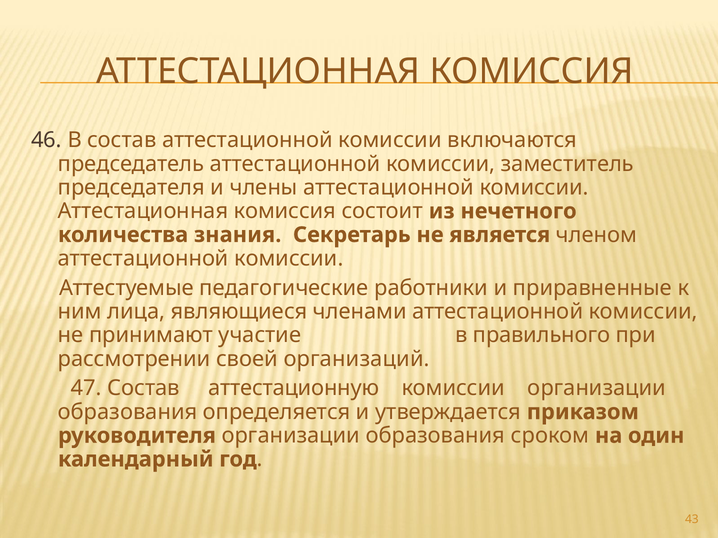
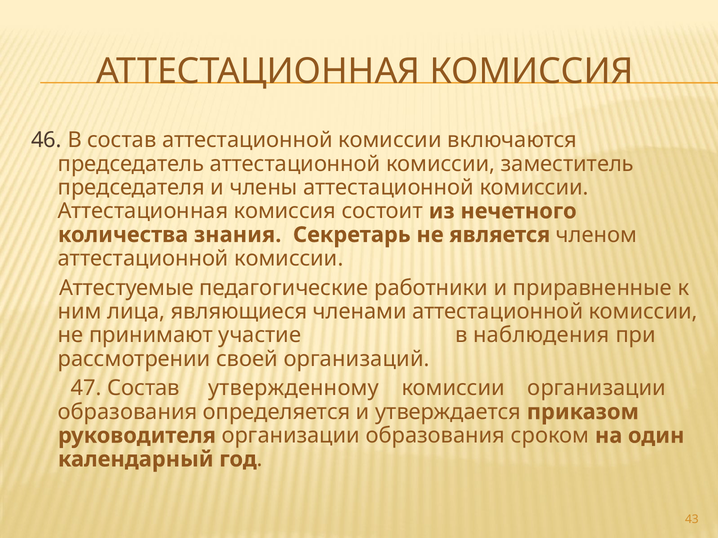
правильного: правильного -> наблюдения
аттестационную: аттестационную -> утвержденному
